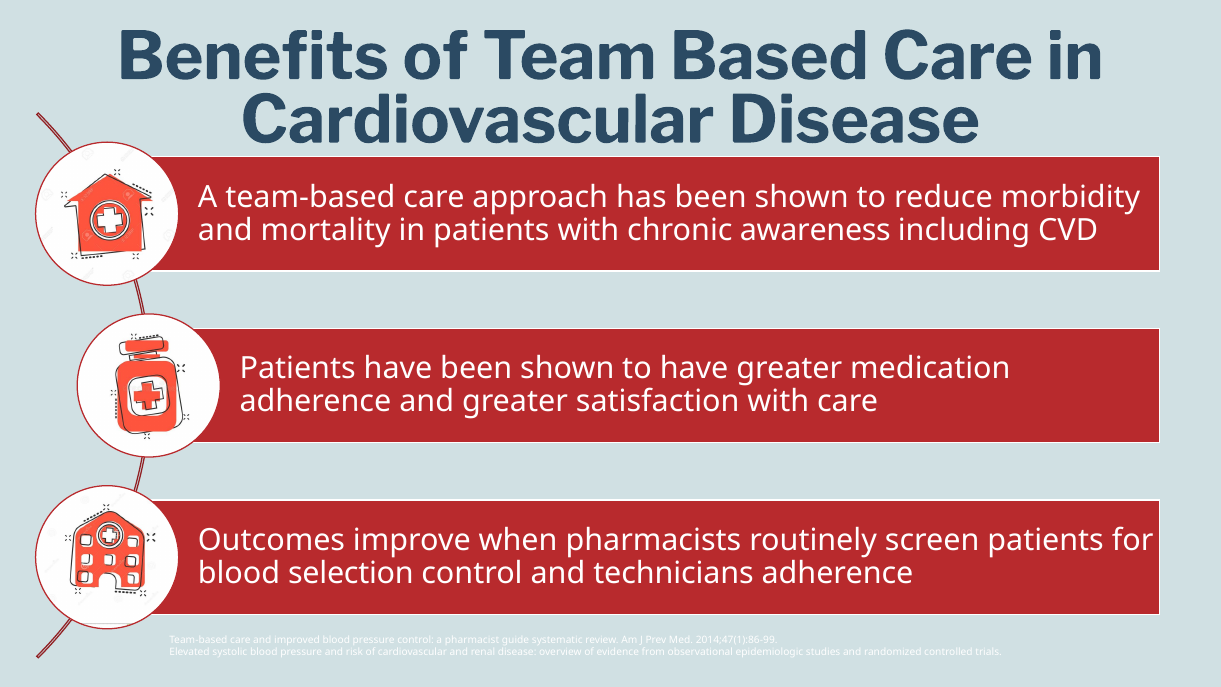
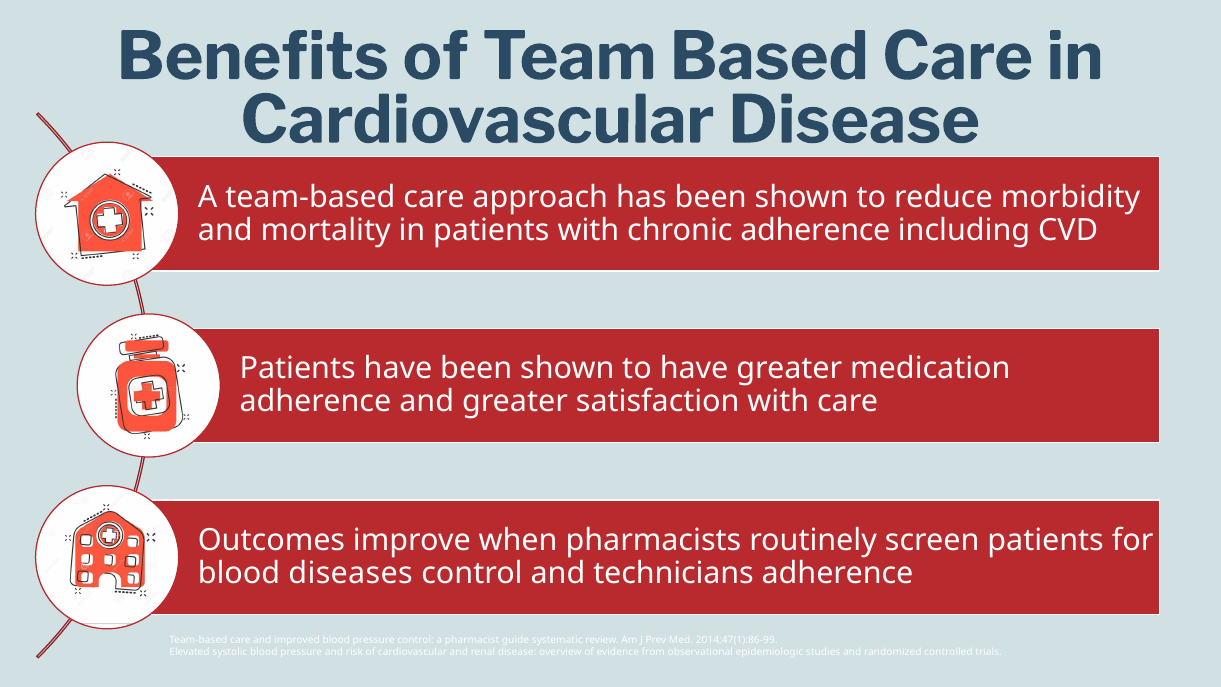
chronic awareness: awareness -> adherence
selection: selection -> diseases
